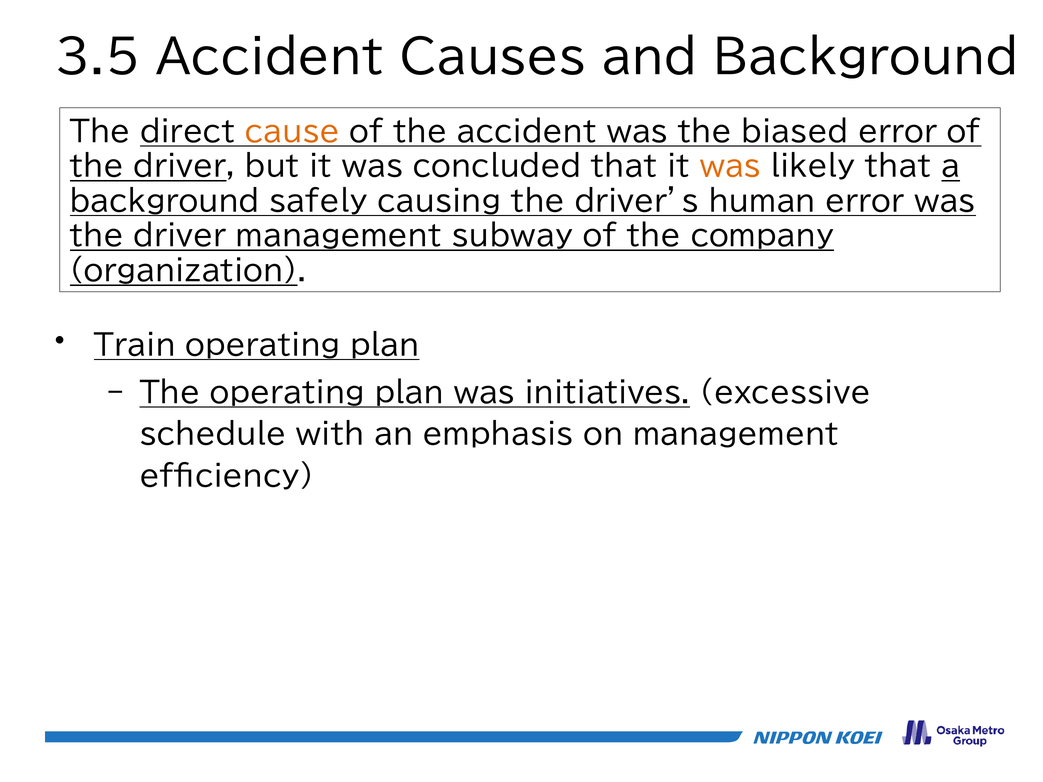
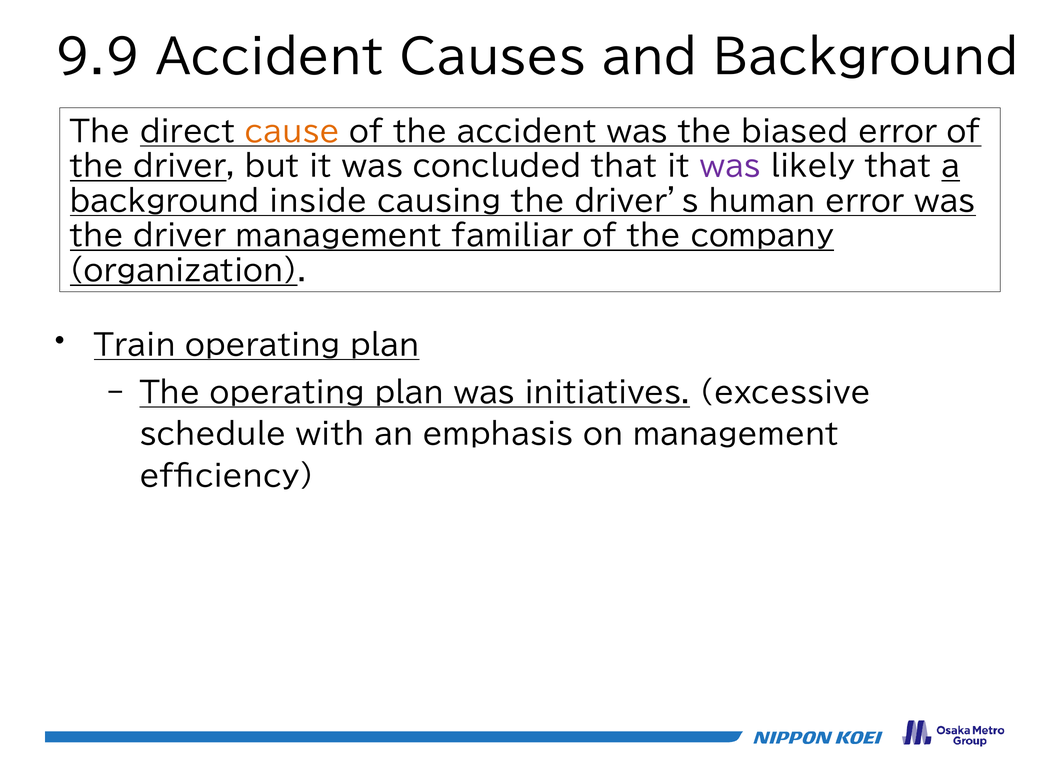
3.5: 3.5 -> 9.9
was at (730, 167) colour: orange -> purple
safely: safely -> inside
subway: subway -> familiar
